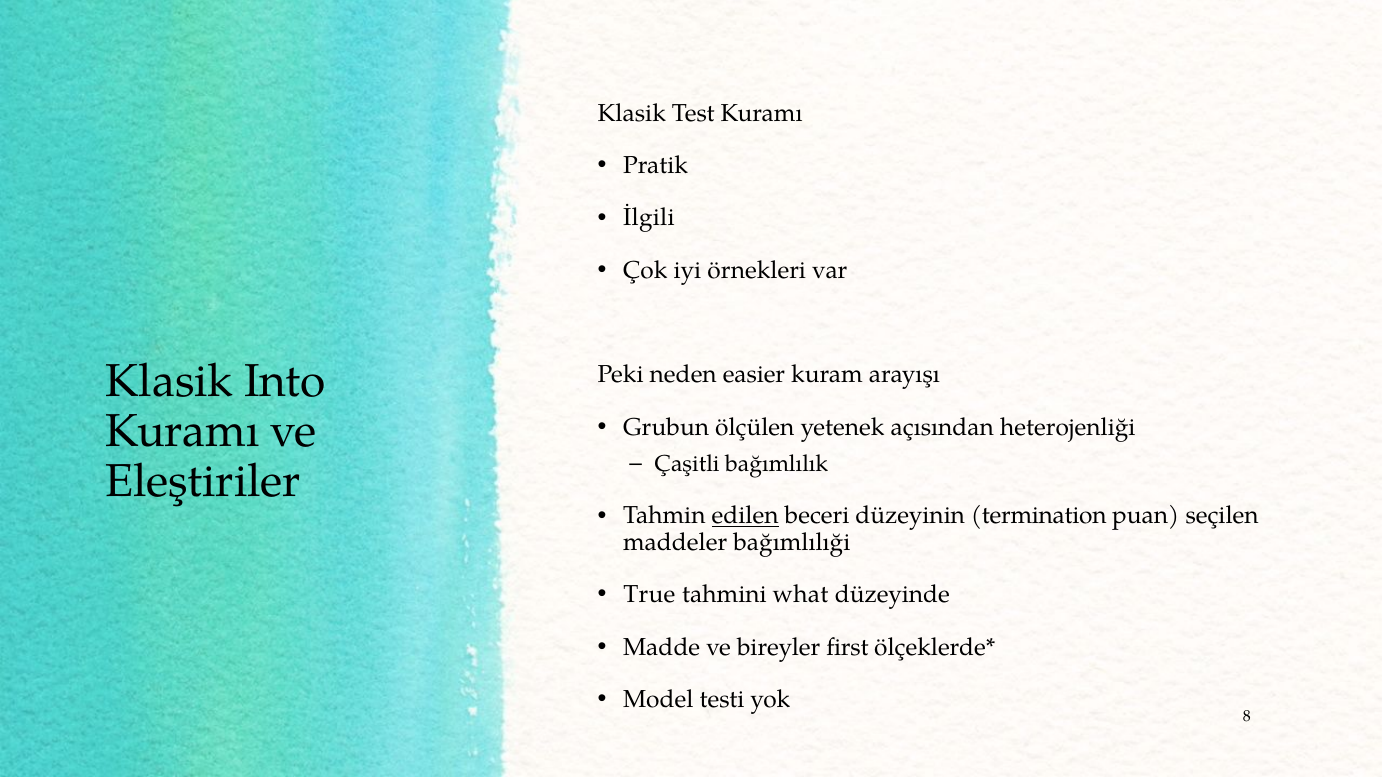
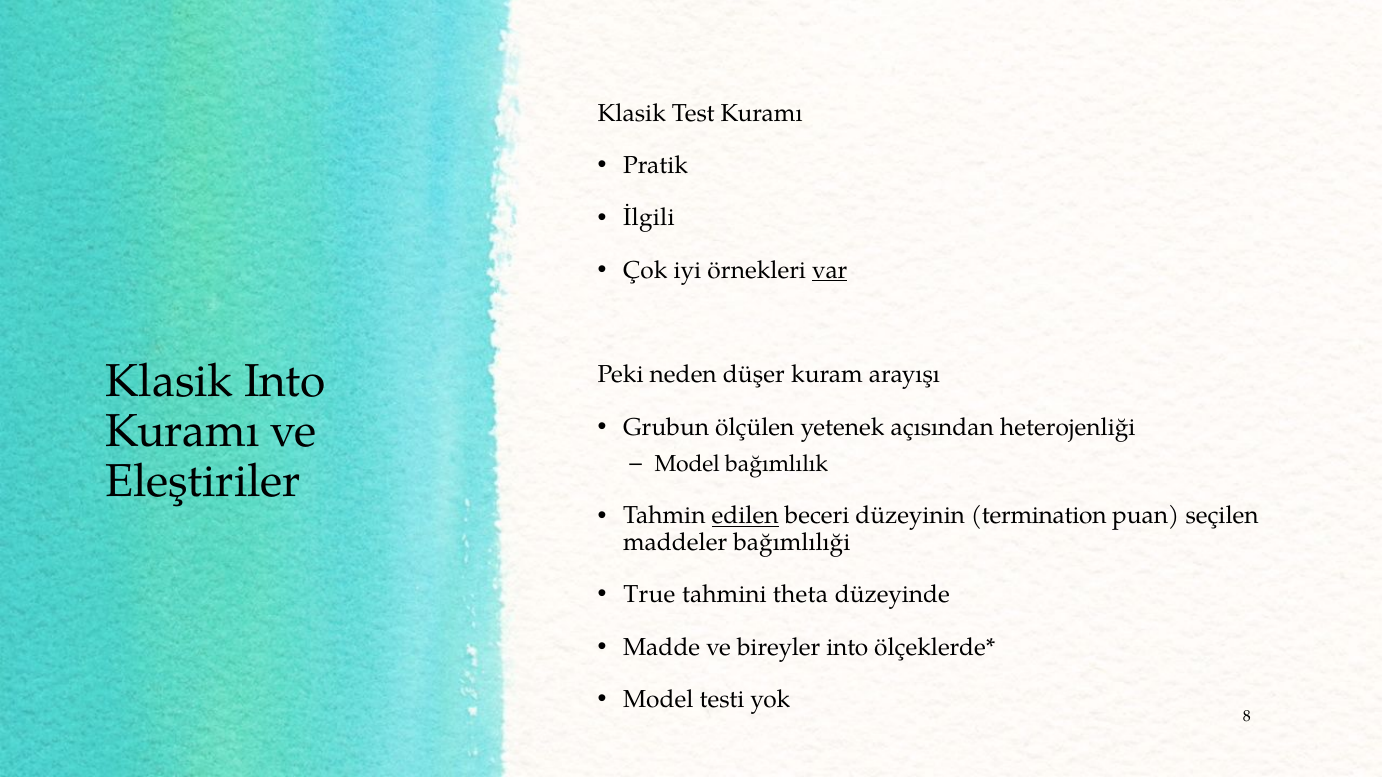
var underline: none -> present
easier: easier -> düşer
Çaşitli at (687, 465): Çaşitli -> Model
what: what -> theta
bireyler first: first -> into
